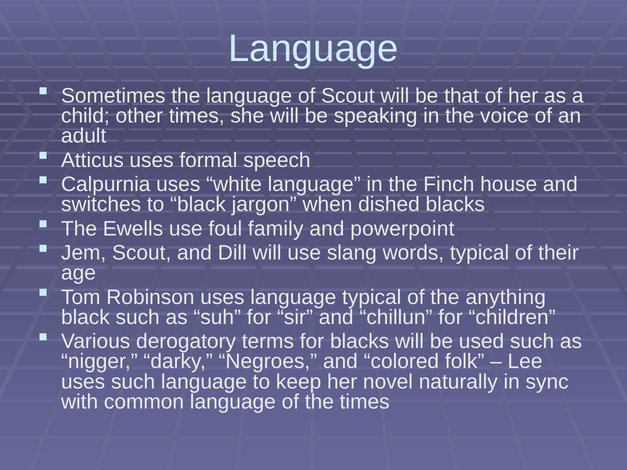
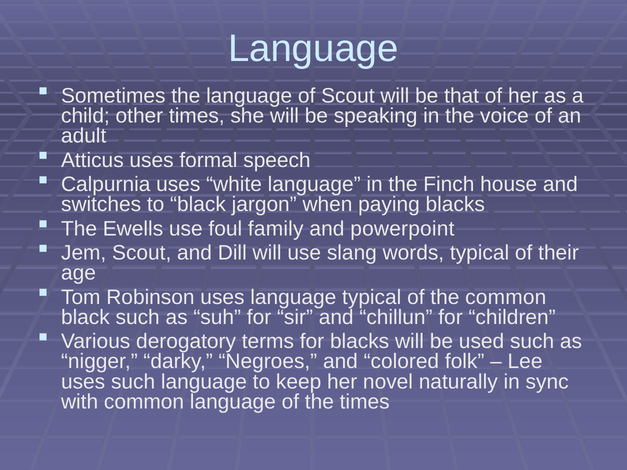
dished: dished -> paying
the anything: anything -> common
